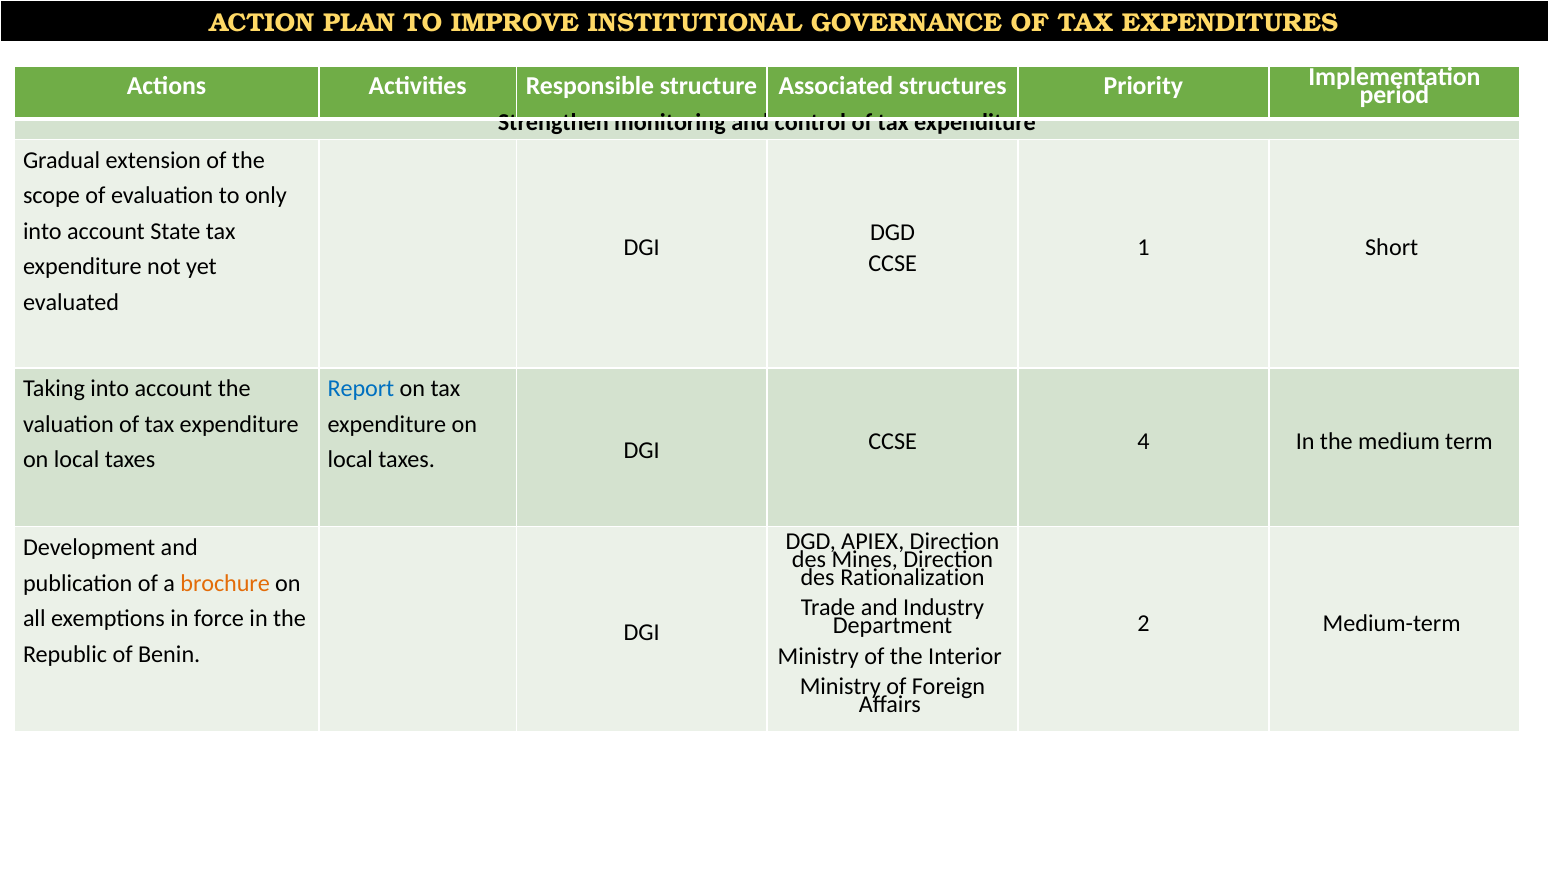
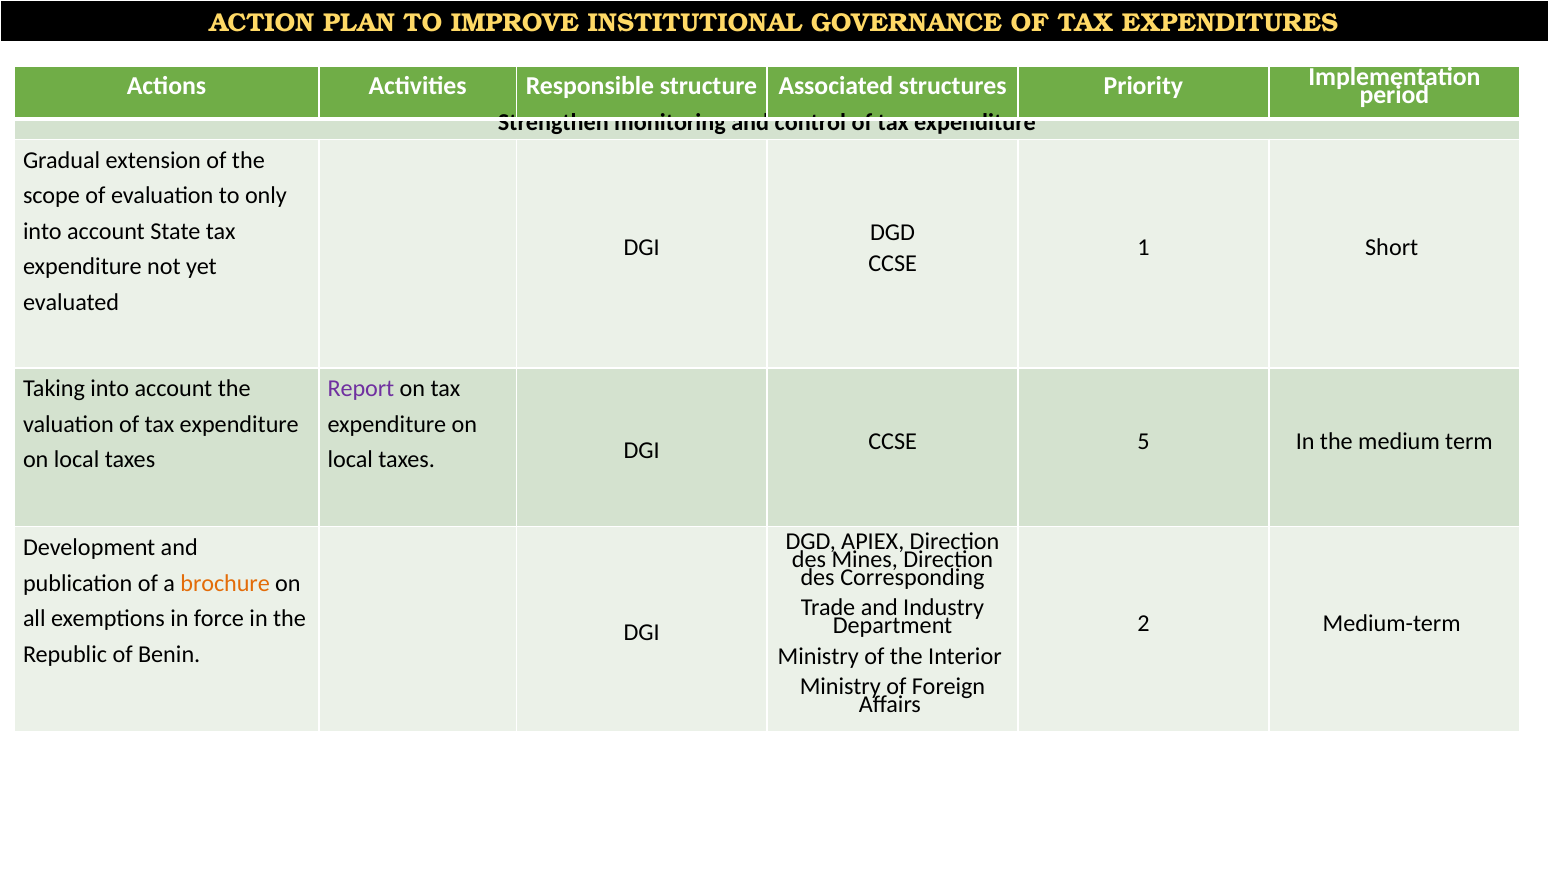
Report colour: blue -> purple
4: 4 -> 5
Rationalization: Rationalization -> Corresponding
